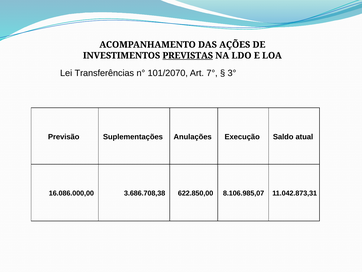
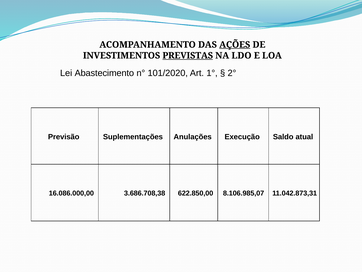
AÇÕES underline: none -> present
Transferências: Transferências -> Abastecimento
101/2070: 101/2070 -> 101/2020
7°: 7° -> 1°
3°: 3° -> 2°
